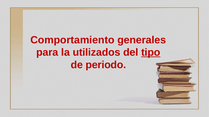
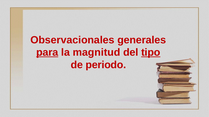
Comportamiento: Comportamiento -> Observacionales
para underline: none -> present
utilizados: utilizados -> magnitud
